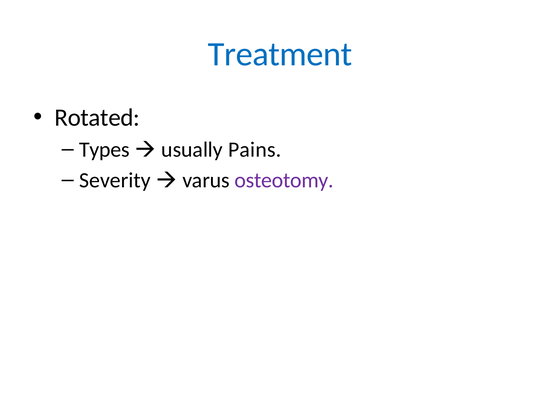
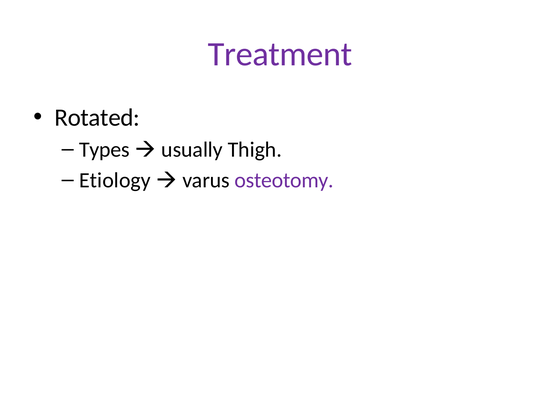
Treatment colour: blue -> purple
Pains: Pains -> Thigh
Severity: Severity -> Etiology
